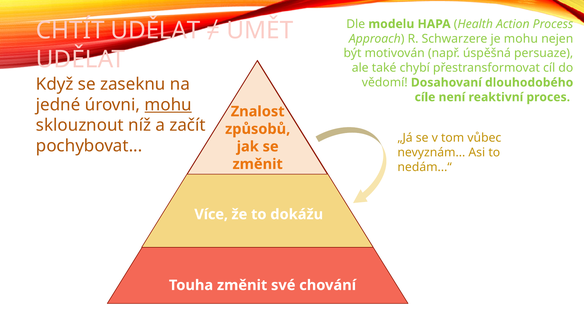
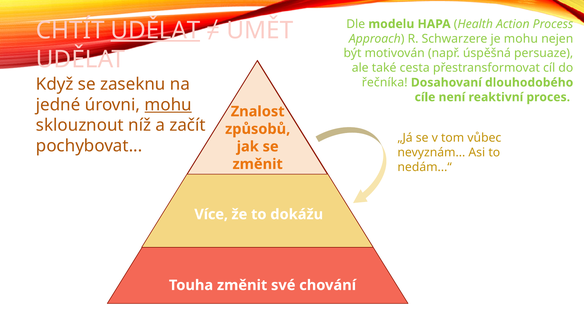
UDĚLAT at (155, 30) underline: none -> present
chybí: chybí -> cesta
vědomí: vědomí -> řečníka
